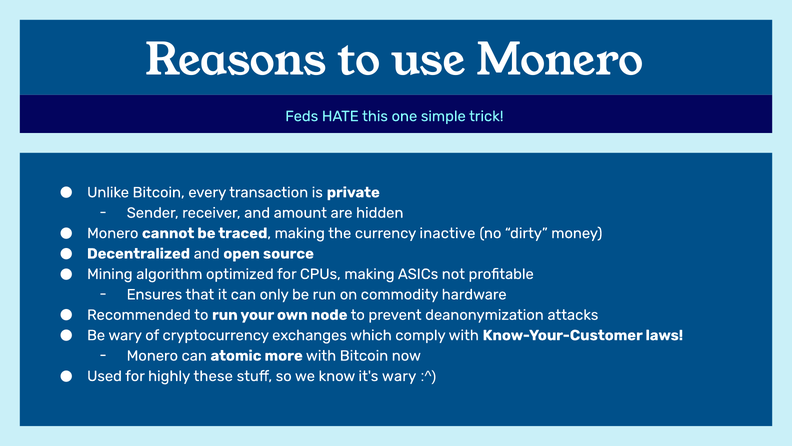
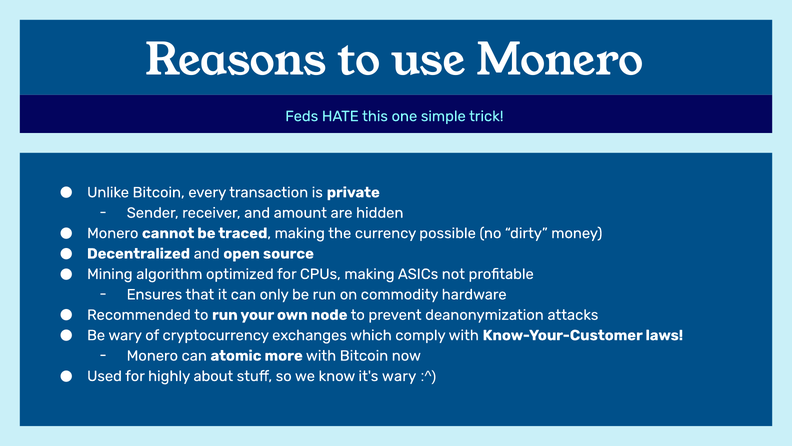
inactive: inactive -> possible
these: these -> about
